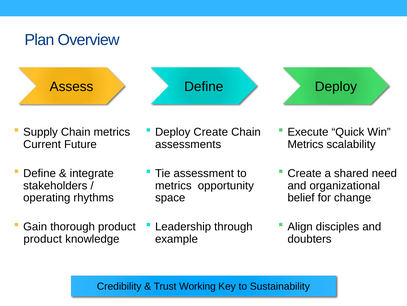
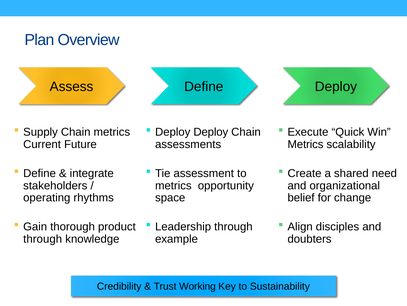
Deploy Create: Create -> Deploy
product at (43, 239): product -> through
